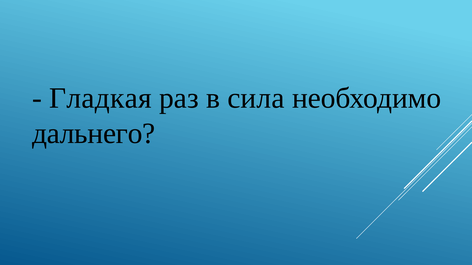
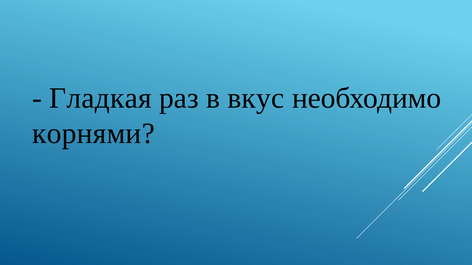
сила: сила -> вкус
дальнего: дальнего -> корнями
